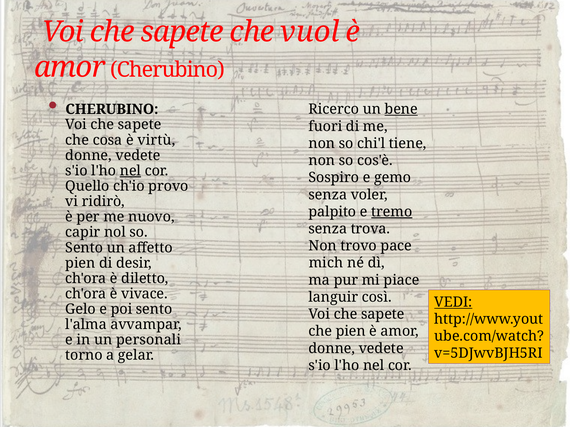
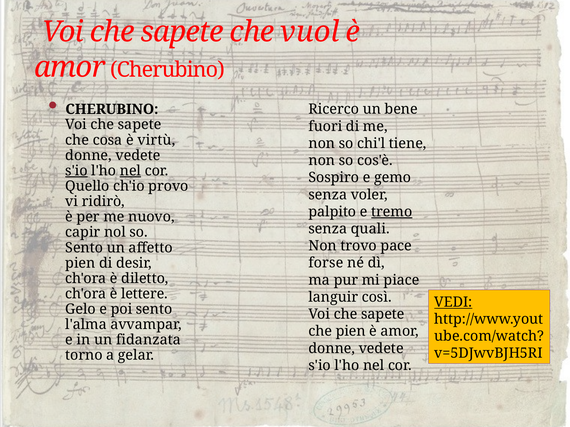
bene underline: present -> none
s'io at (76, 171) underline: none -> present
trova: trova -> quali
mich: mich -> forse
vivace: vivace -> lettere
personali: personali -> fidanzata
